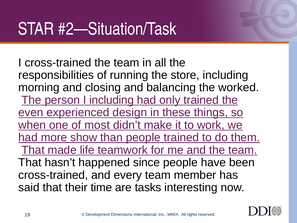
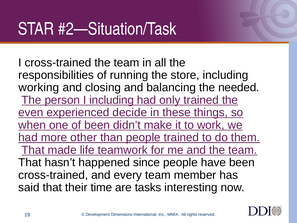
morning: morning -> working
worked: worked -> needed
design: design -> decide
of most: most -> been
show: show -> other
